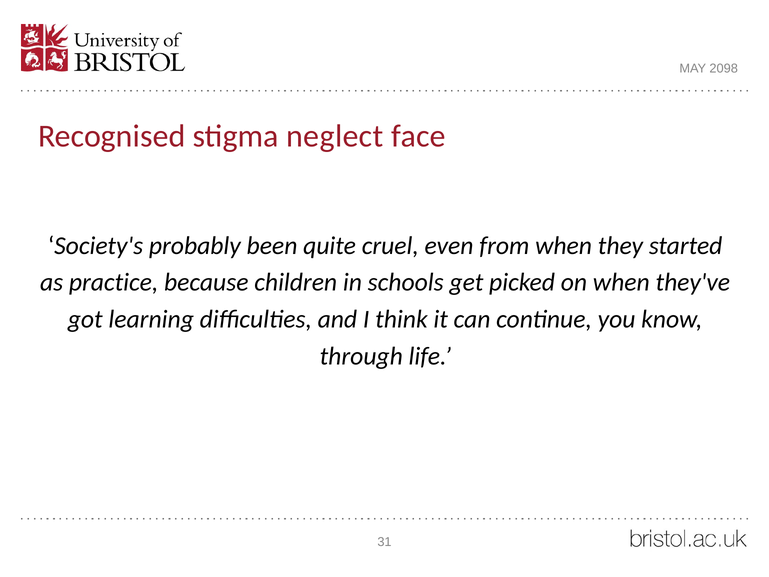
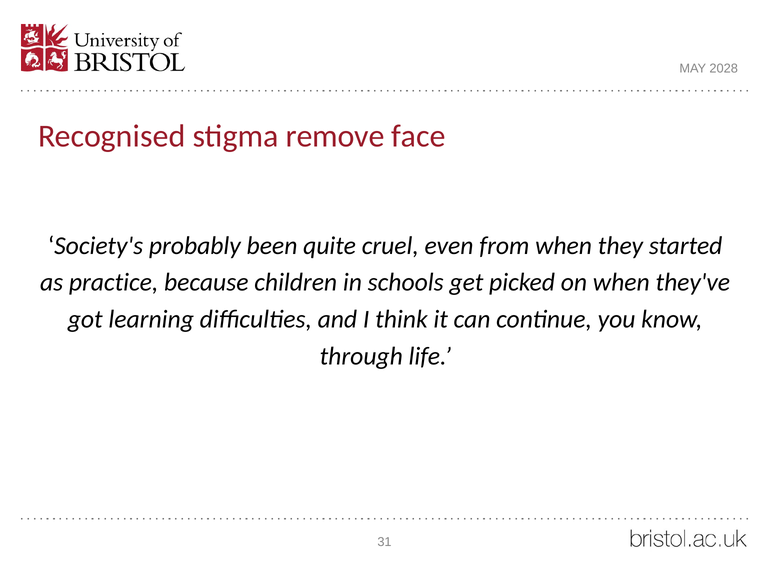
2098: 2098 -> 2028
neglect: neglect -> remove
